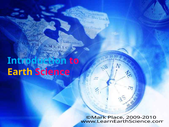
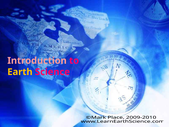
Introduction colour: light blue -> pink
